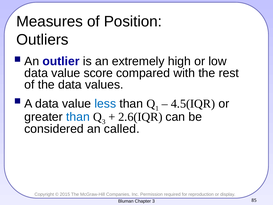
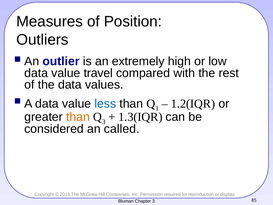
score: score -> travel
4.5(IQR: 4.5(IQR -> 1.2(IQR
than at (78, 117) colour: blue -> orange
2.6(IQR: 2.6(IQR -> 1.3(IQR
